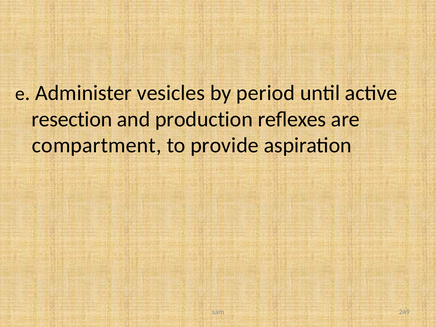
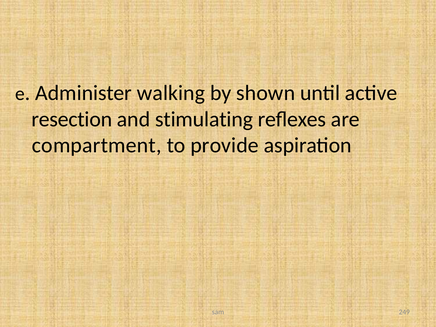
vesicles: vesicles -> walking
period: period -> shown
production: production -> stimulating
